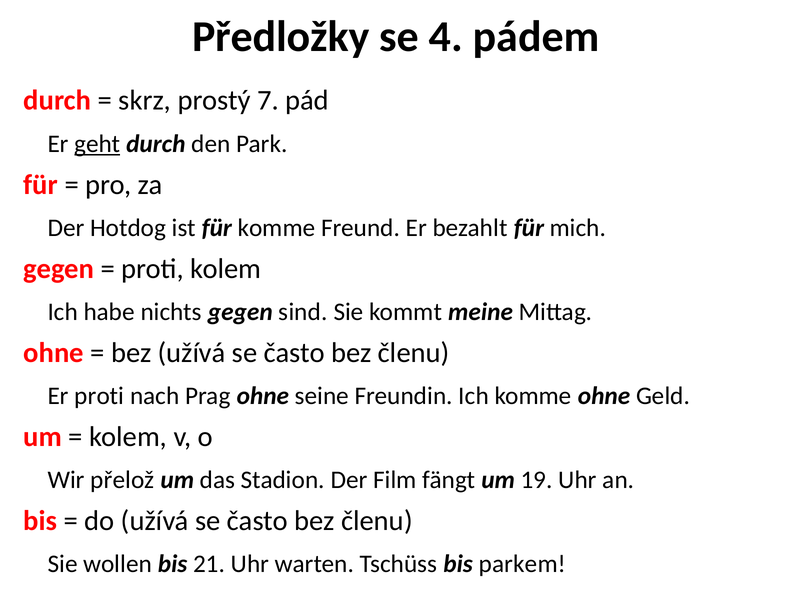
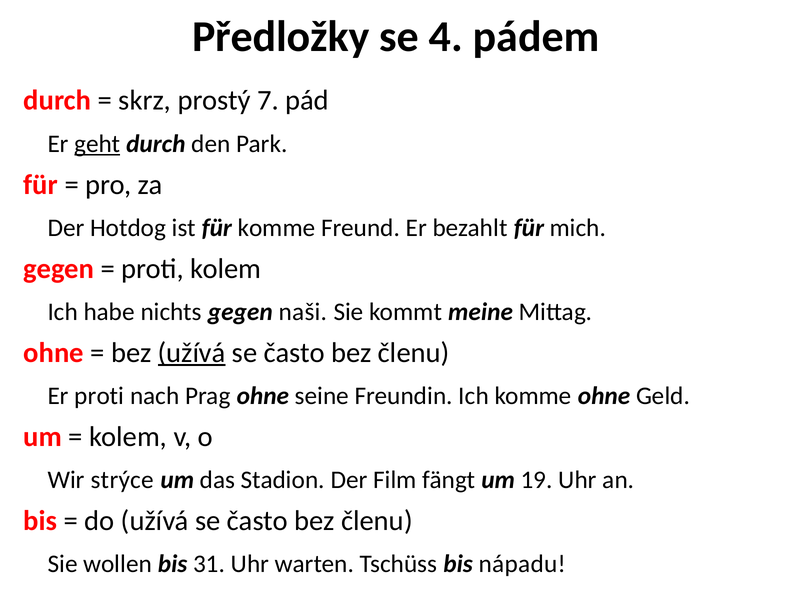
sind: sind -> naši
užívá at (192, 353) underline: none -> present
přelož: přelož -> strýce
21: 21 -> 31
parkem: parkem -> nápadu
